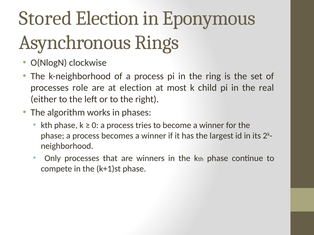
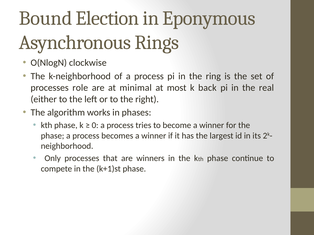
Stored: Stored -> Bound
at election: election -> minimal
child: child -> back
